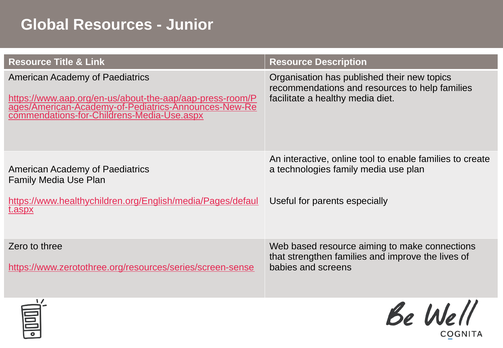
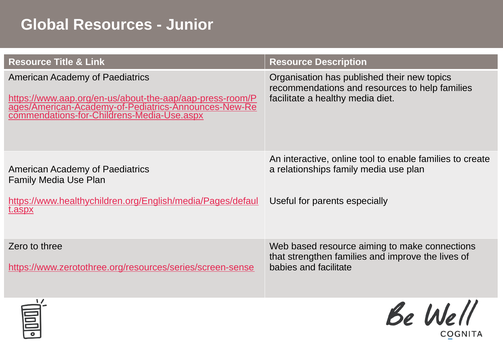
technologies: technologies -> relationships
and screens: screens -> facilitate
